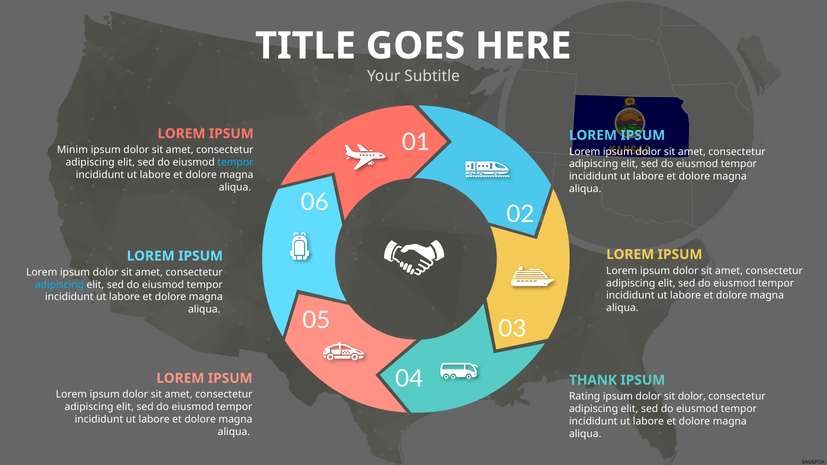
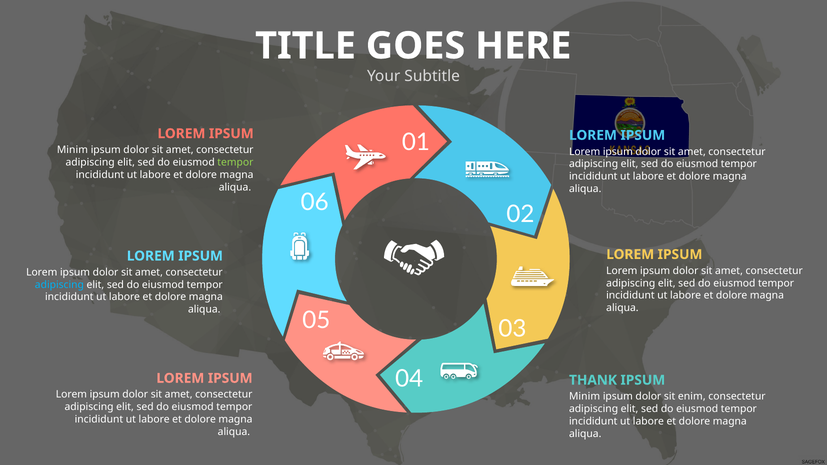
tempor at (235, 162) colour: light blue -> light green
Rating at (585, 397): Rating -> Minim
sit dolor: dolor -> enim
